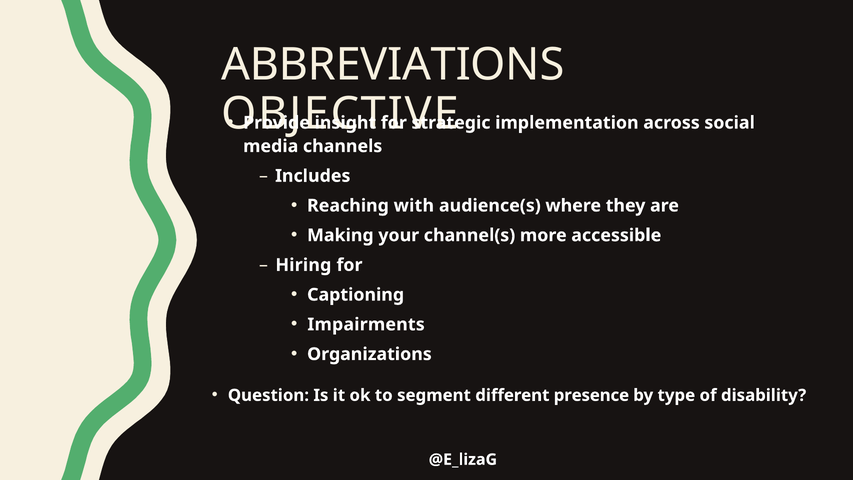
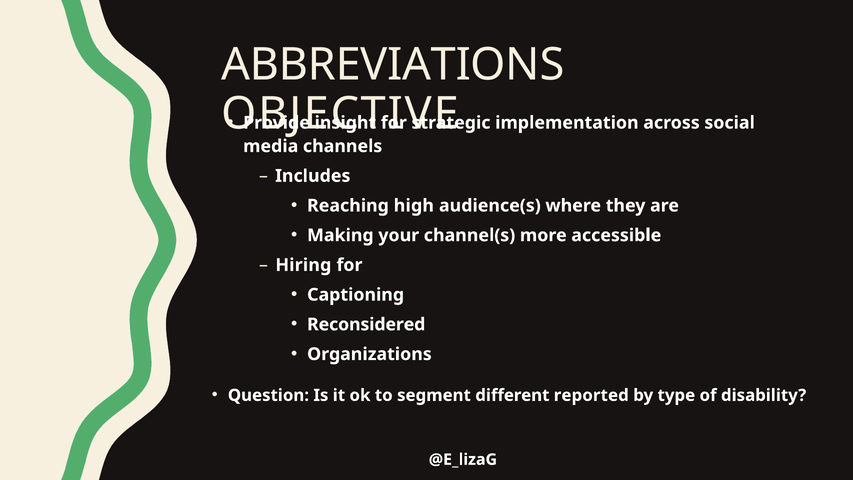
with: with -> high
Impairments: Impairments -> Reconsidered
presence: presence -> reported
